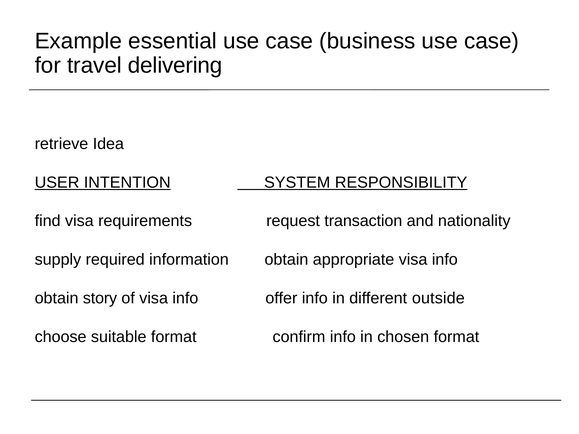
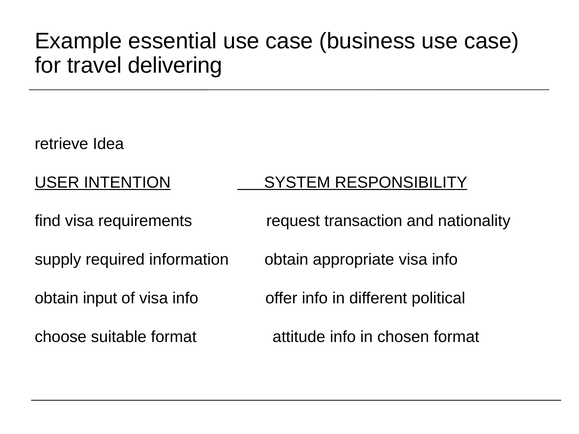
story: story -> input
outside: outside -> political
confirm: confirm -> attitude
